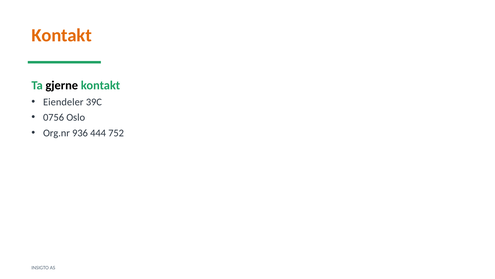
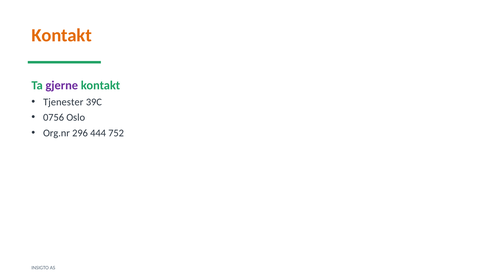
gjerne colour: black -> purple
Eiendeler: Eiendeler -> Tjenester
936: 936 -> 296
